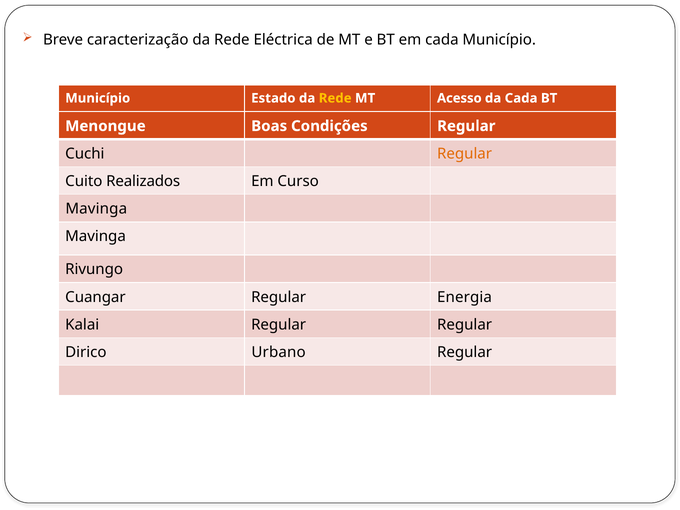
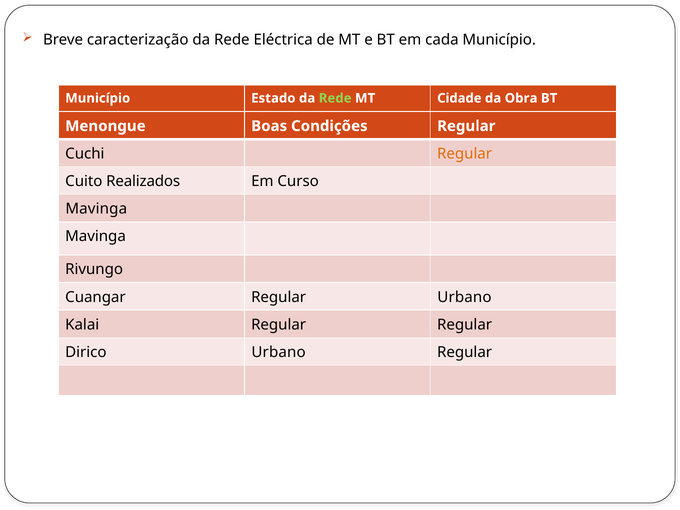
Rede at (335, 98) colour: yellow -> light green
Acesso: Acesso -> Cidade
da Cada: Cada -> Obra
Regular Energia: Energia -> Urbano
